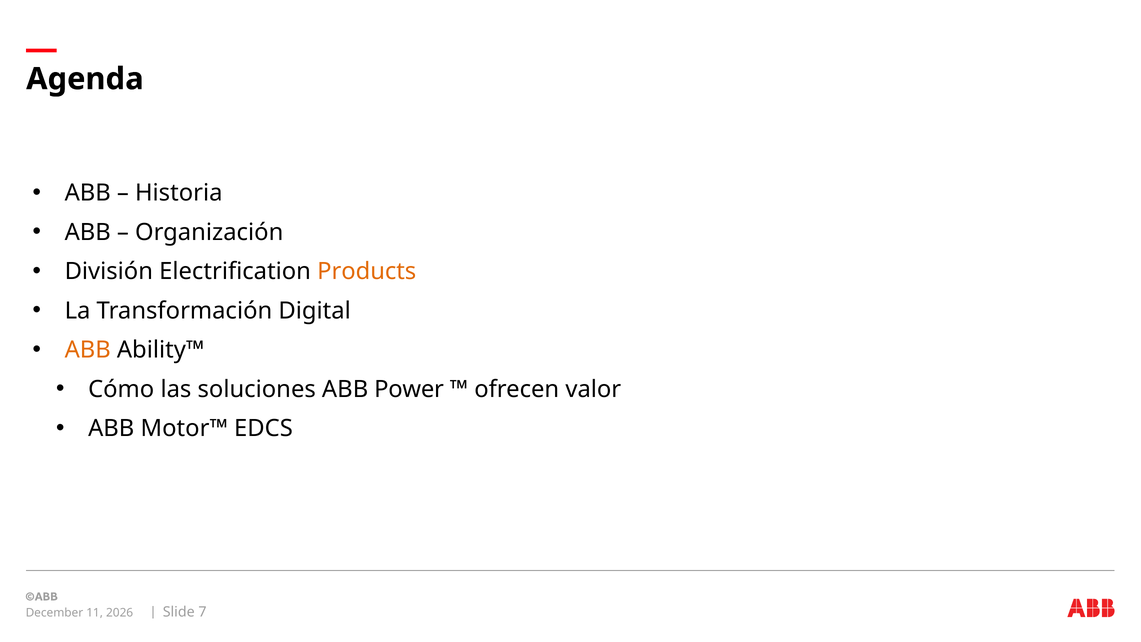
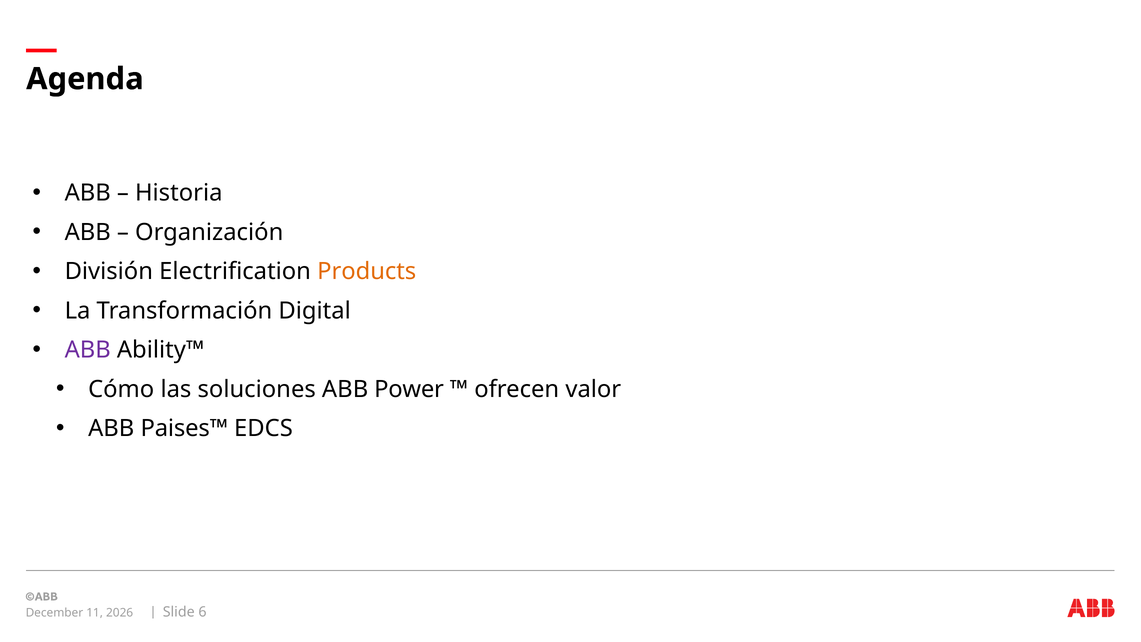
ABB at (88, 350) colour: orange -> purple
Motor™: Motor™ -> Paises™
7: 7 -> 6
